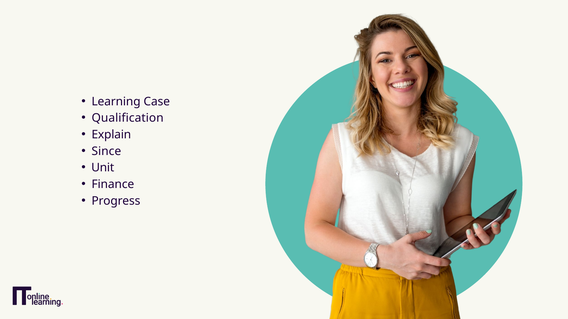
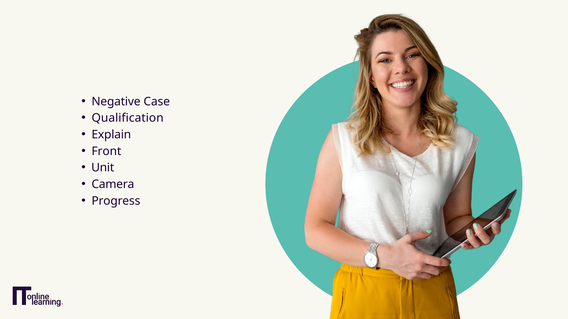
Learning: Learning -> Negative
Since: Since -> Front
Finance: Finance -> Camera
